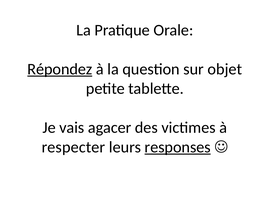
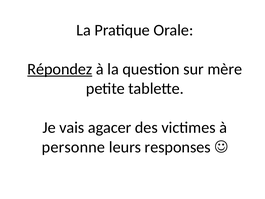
objet: objet -> mère
respecter: respecter -> personne
responses underline: present -> none
